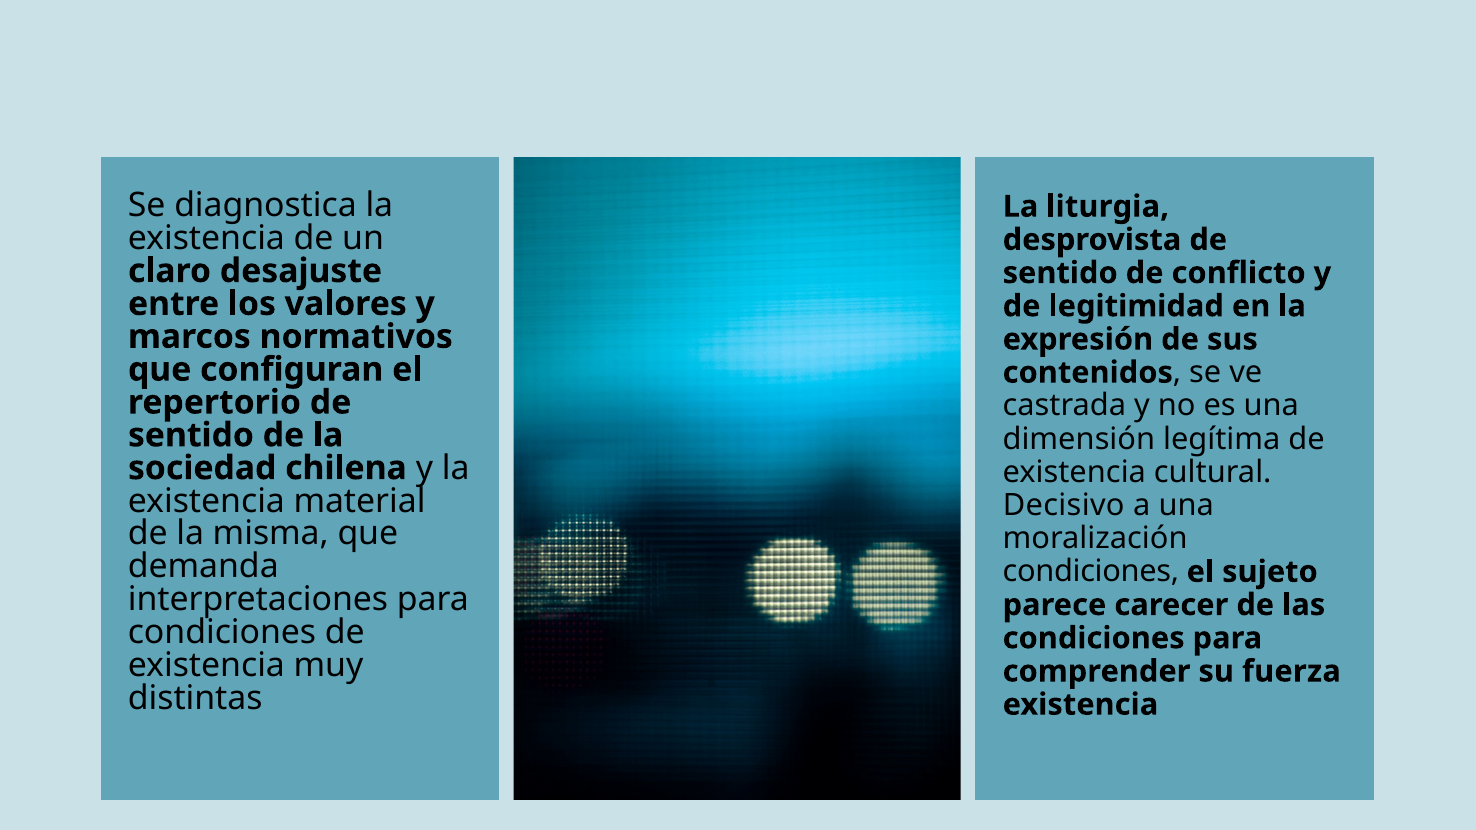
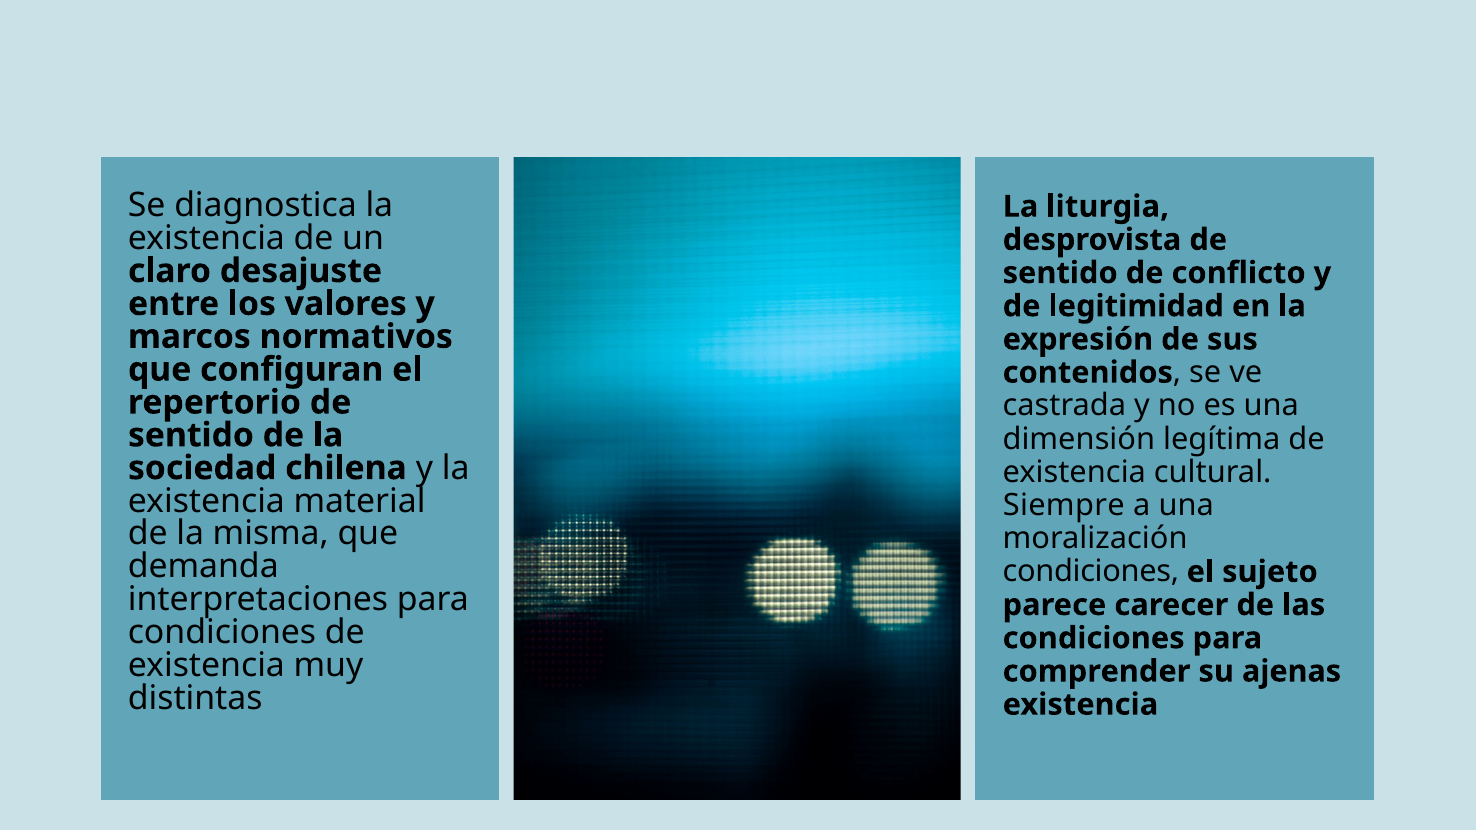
Decisivo: Decisivo -> Siempre
fuerza: fuerza -> ajenas
